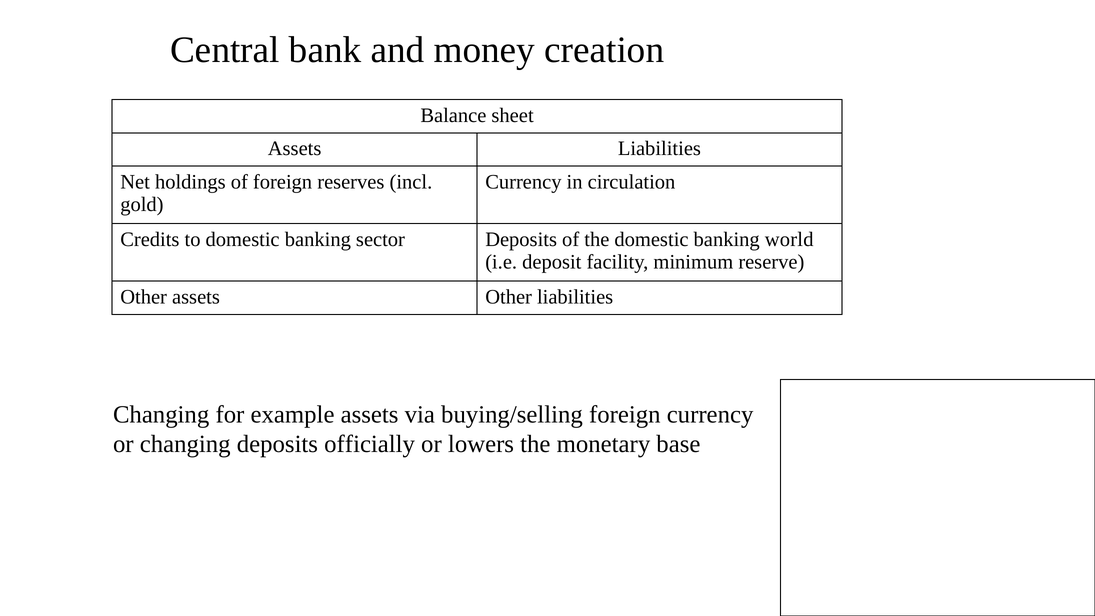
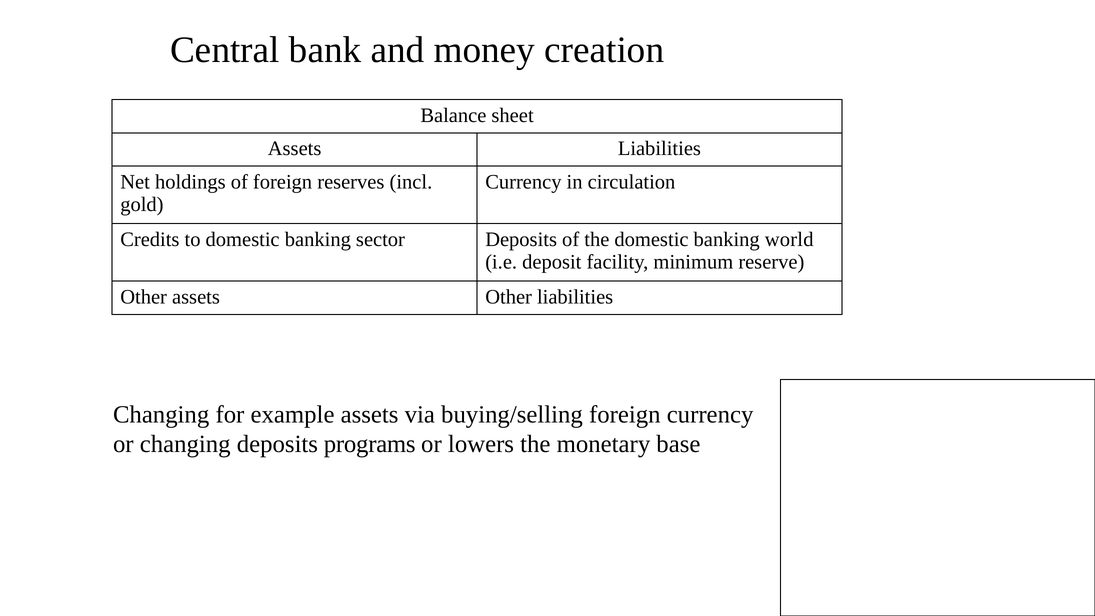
officially: officially -> programs
